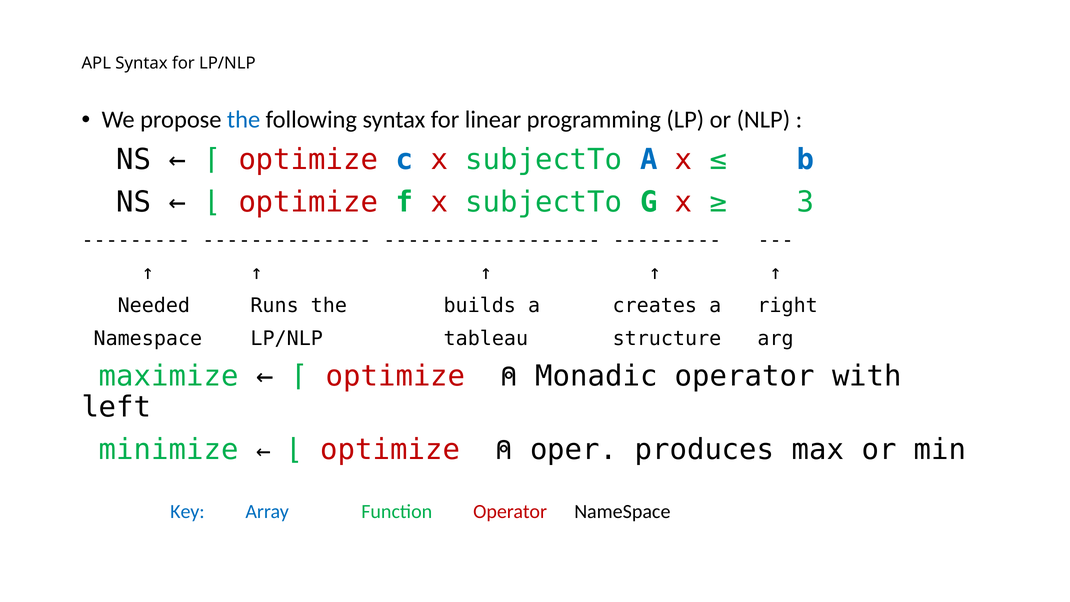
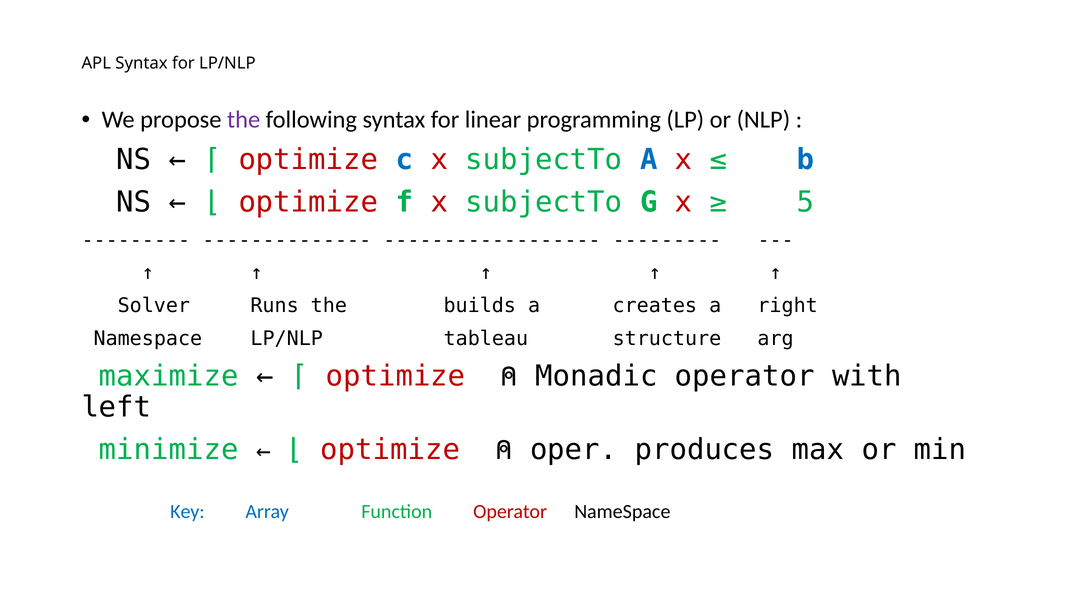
the at (244, 120) colour: blue -> purple
3: 3 -> 5
Needed: Needed -> Solver
